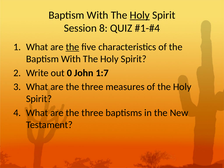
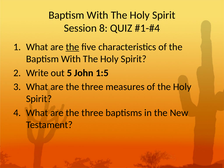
Holy at (140, 15) underline: present -> none
0: 0 -> 5
1:7: 1:7 -> 1:5
